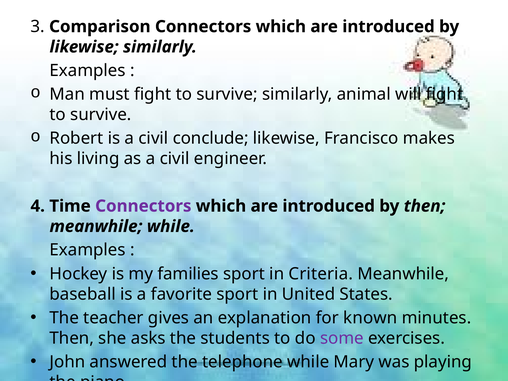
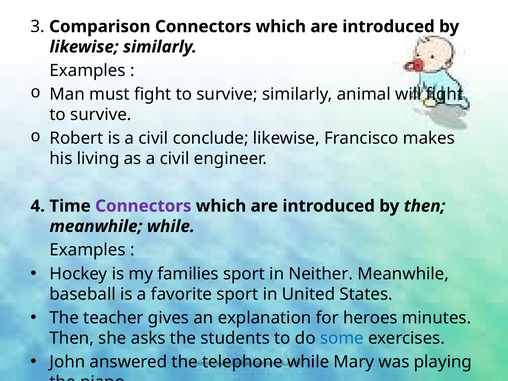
Criteria: Criteria -> Neither
known: known -> heroes
some colour: purple -> blue
